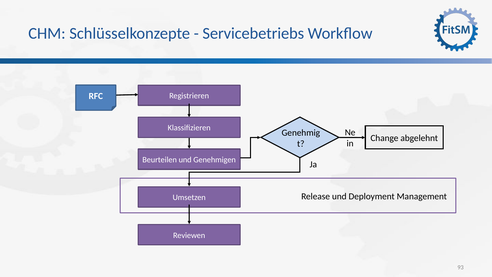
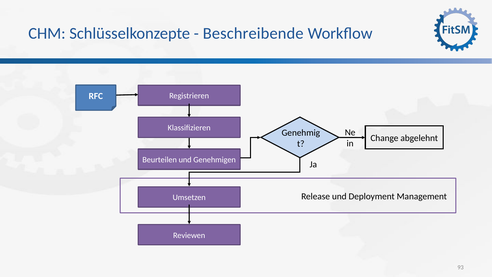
Servicebetriebs: Servicebetriebs -> Beschreibende
